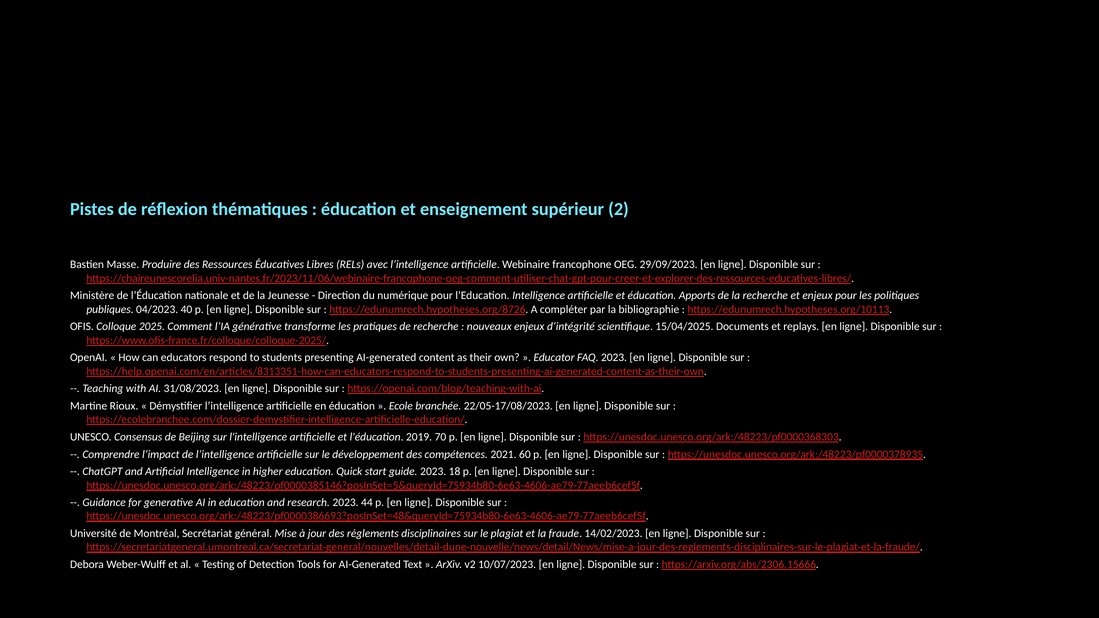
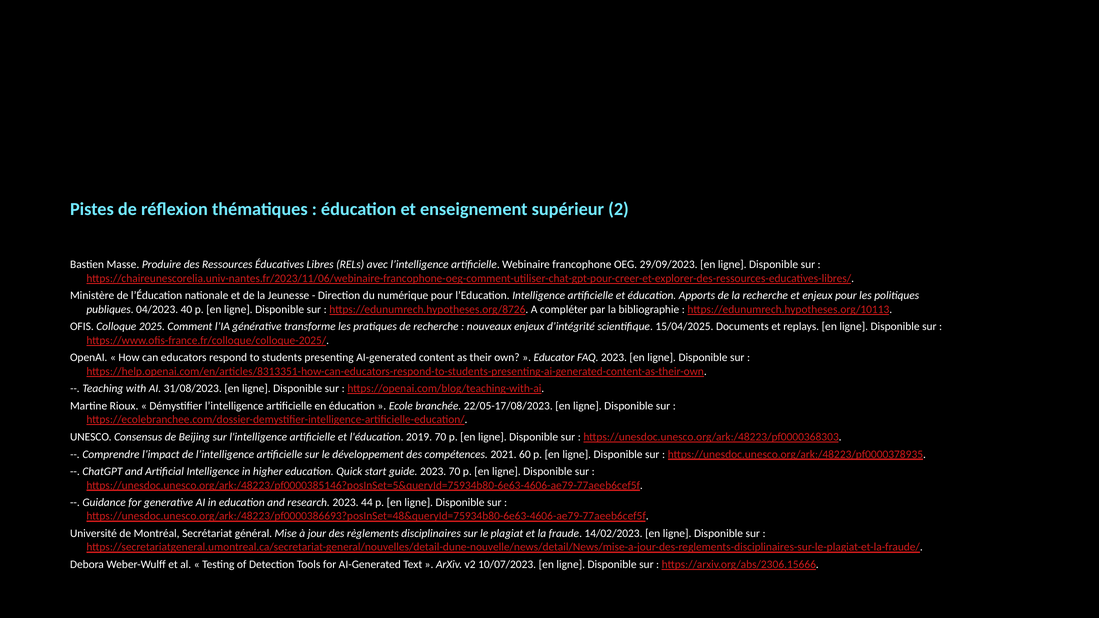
2023 18: 18 -> 70
